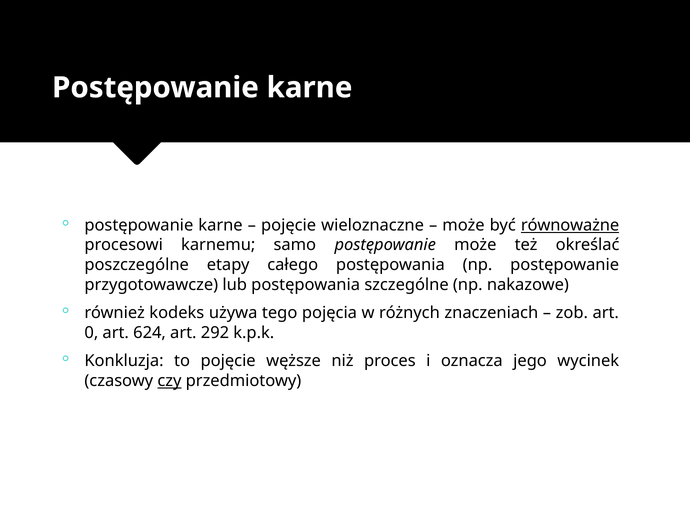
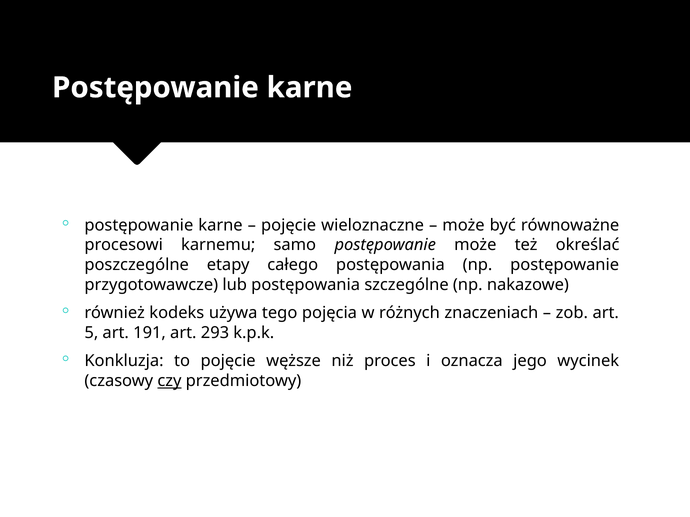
równoważne underline: present -> none
0: 0 -> 5
624: 624 -> 191
292: 292 -> 293
